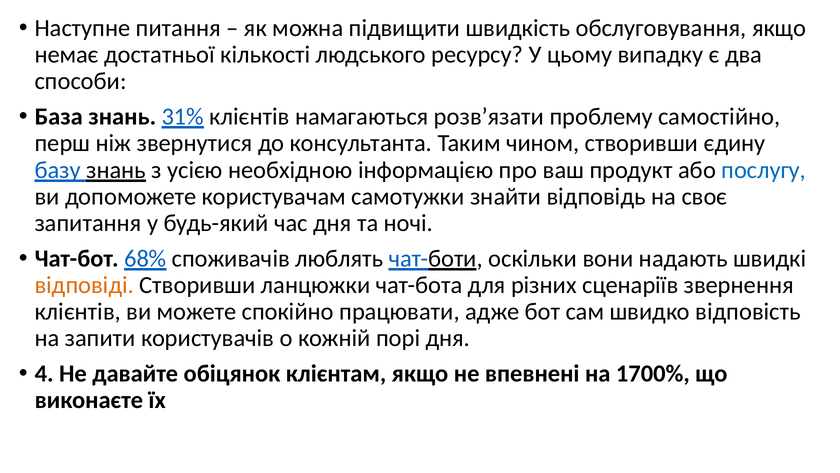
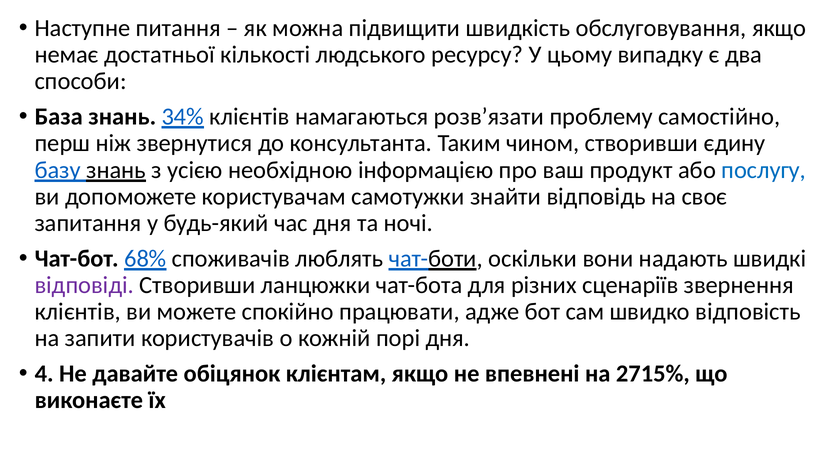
31%: 31% -> 34%
відповіді colour: orange -> purple
1700%: 1700% -> 2715%
